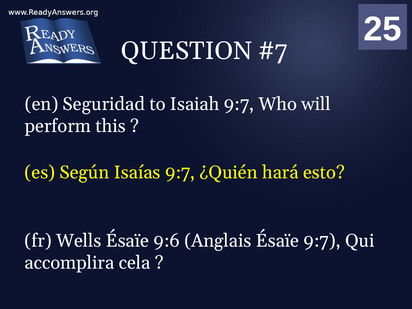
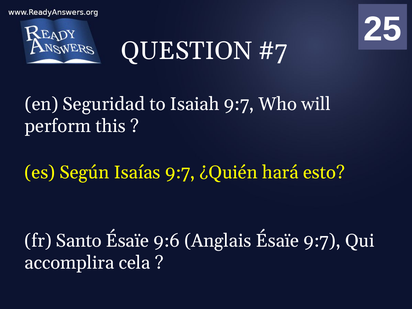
Wells: Wells -> Santo
